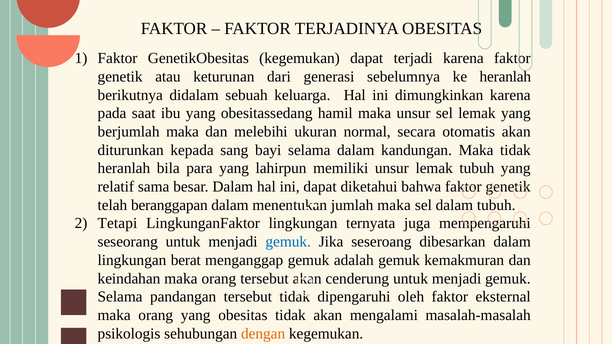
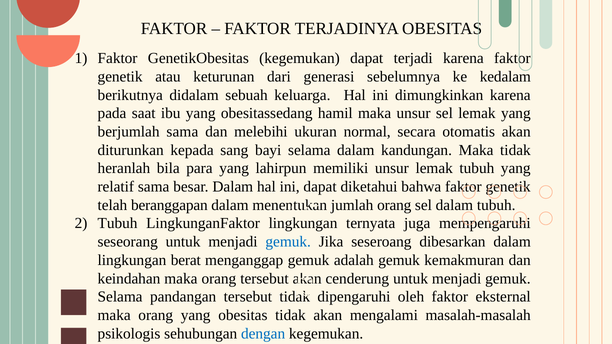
ke heranlah: heranlah -> kedalam
berjumlah maka: maka -> sama
jumlah maka: maka -> orang
Tetapi at (117, 224): Tetapi -> Tubuh
dengan colour: orange -> blue
